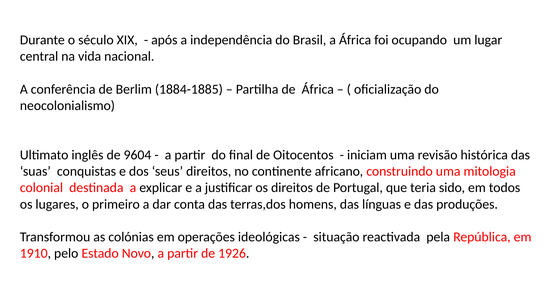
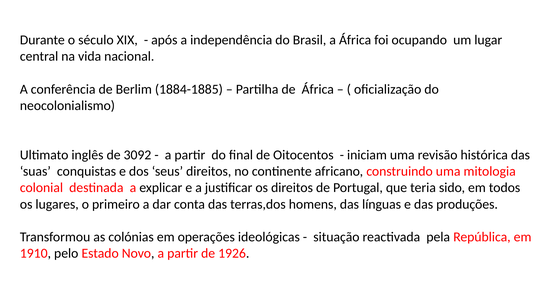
9604: 9604 -> 3092
